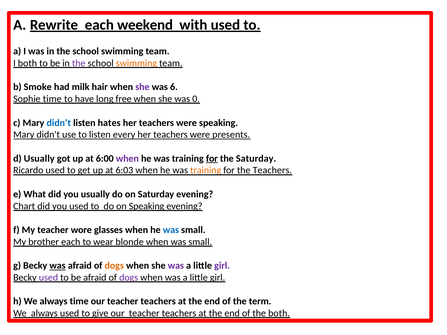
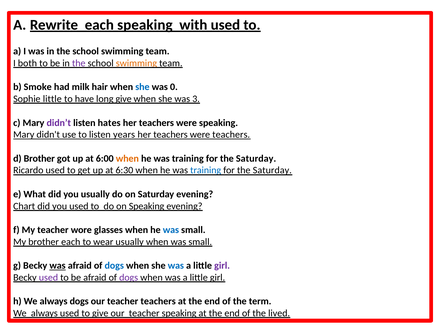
each weekend: weekend -> speaking
she at (142, 87) colour: purple -> blue
6: 6 -> 0
Sophie time: time -> little
long free: free -> give
0: 0 -> 3
didn’t colour: blue -> purple
every: every -> years
were presents: presents -> teachers
d Usually: Usually -> Brother
when at (127, 159) colour: purple -> orange
for at (212, 159) underline: present -> none
6:03: 6:03 -> 6:30
training at (206, 171) colour: orange -> blue
Teachers at (272, 171): Teachers -> Saturday
wear blonde: blonde -> usually
dogs at (114, 266) colour: orange -> blue
was at (176, 266) colour: purple -> blue
always time: time -> dogs
give our teacher teachers: teachers -> speaking
the both: both -> lived
